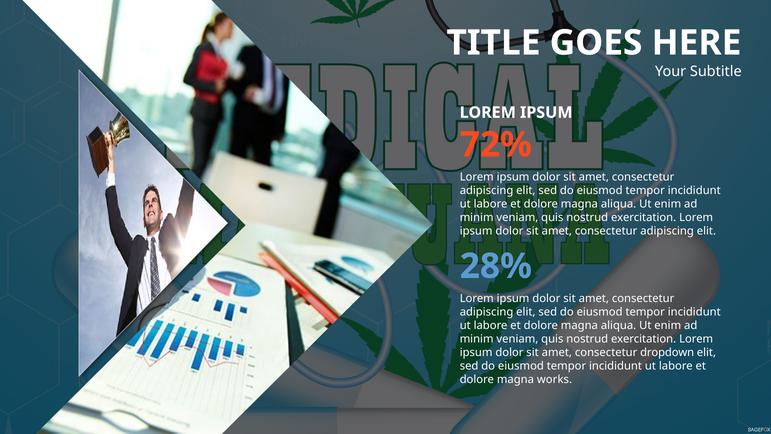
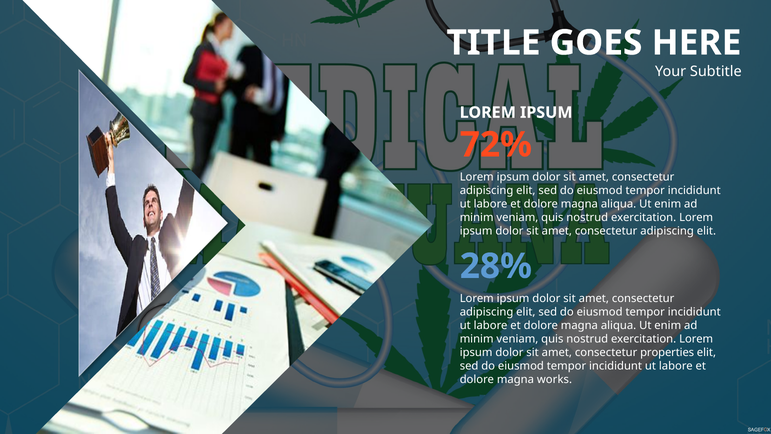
dropdown: dropdown -> properties
